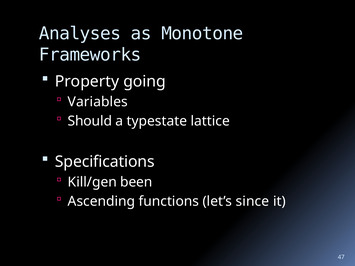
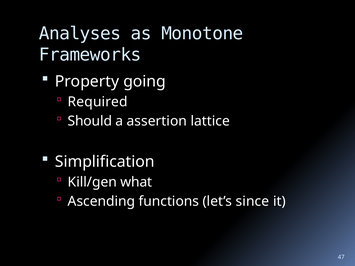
Variables: Variables -> Required
typestate: typestate -> assertion
Specifications: Specifications -> Simplification
been: been -> what
